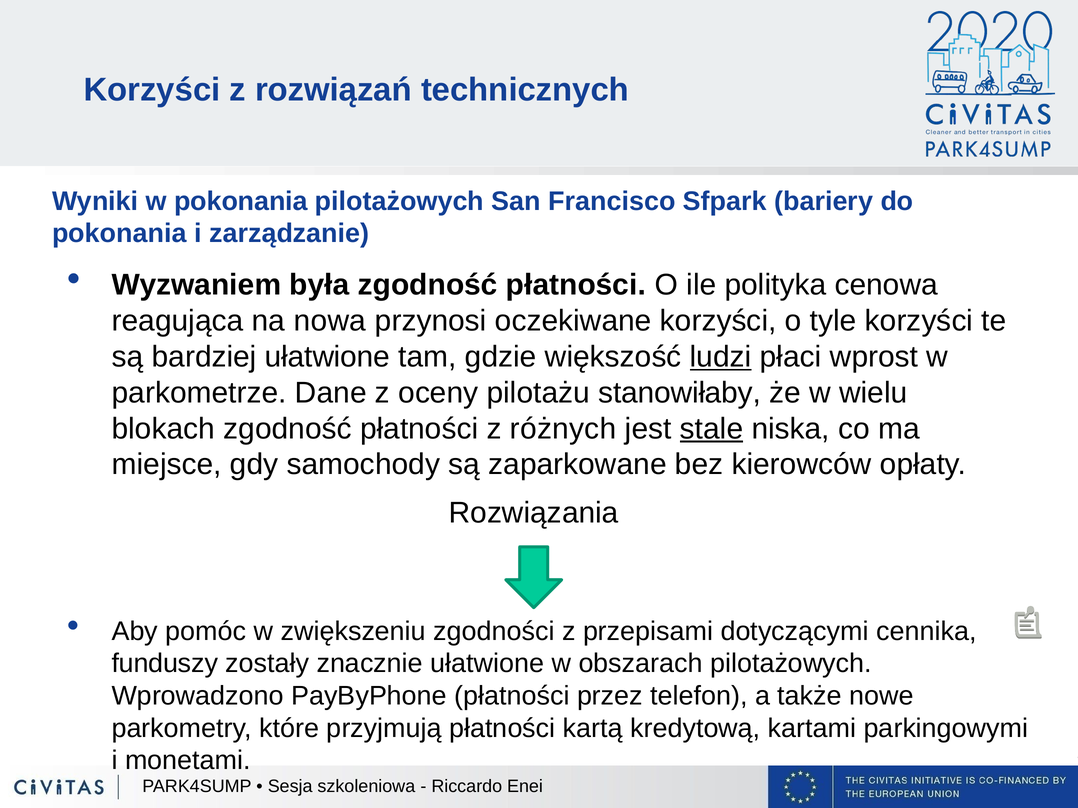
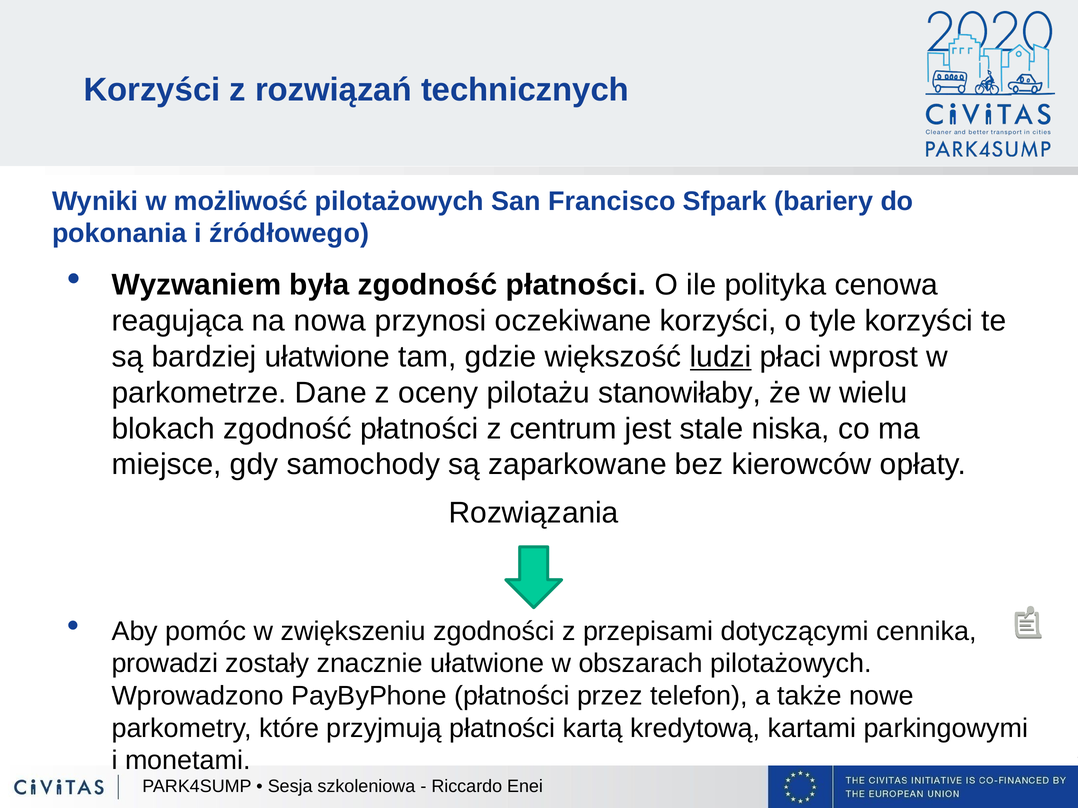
w pokonania: pokonania -> możliwość
zarządzanie: zarządzanie -> źródłowego
różnych: różnych -> centrum
stale underline: present -> none
funduszy: funduszy -> prowadzi
